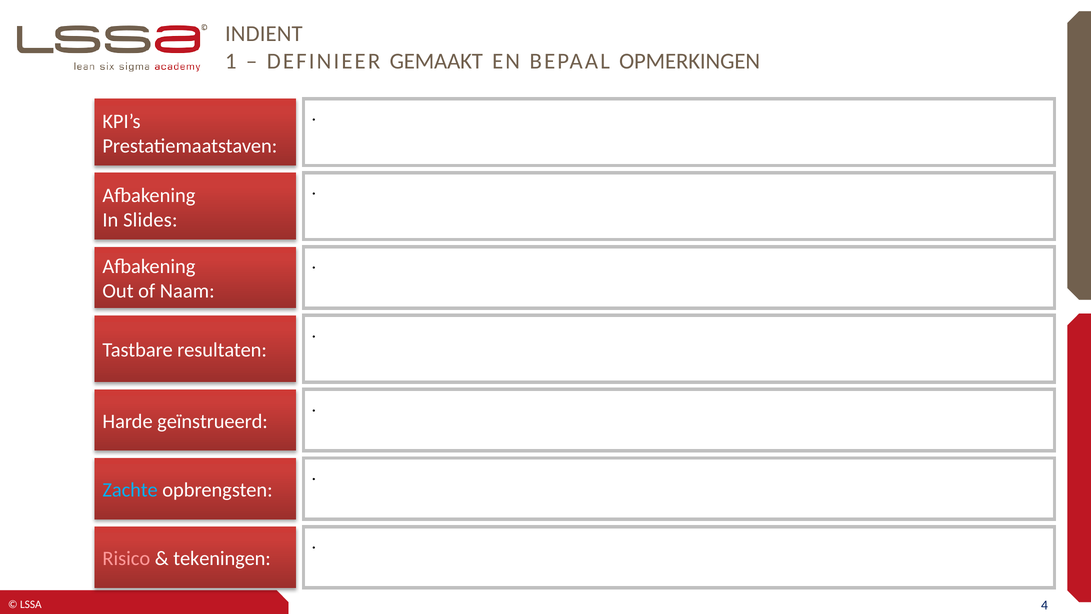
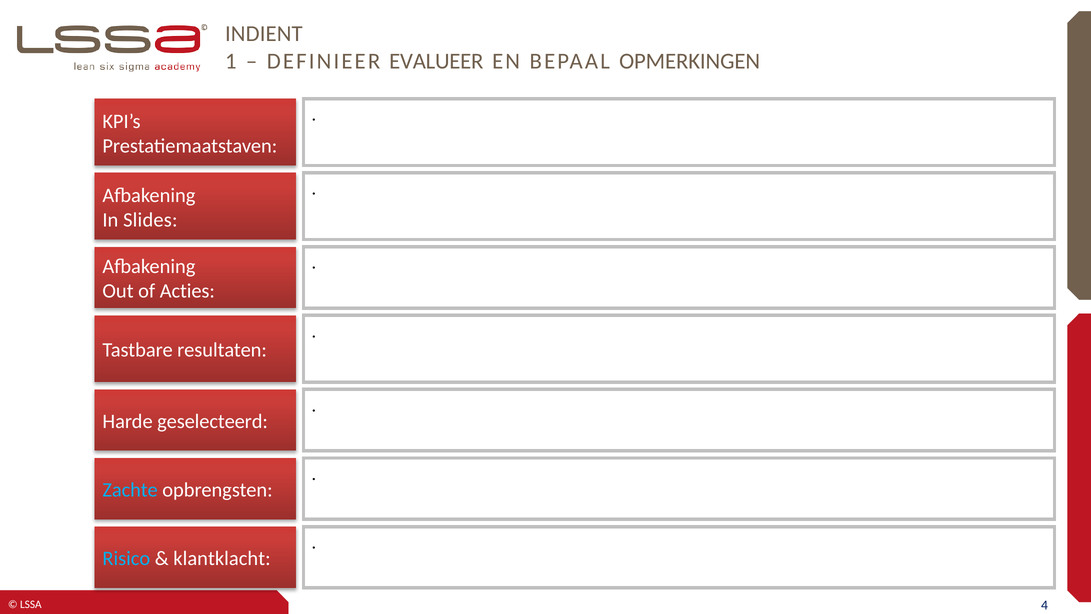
GEMAAKT: GEMAAKT -> EVALUEER
Naam: Naam -> Acties
geïnstrueerd: geïnstrueerd -> geselecteerd
Risico colour: pink -> light blue
tekeningen: tekeningen -> klantklacht
